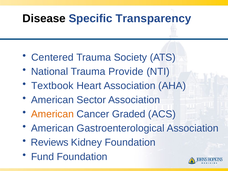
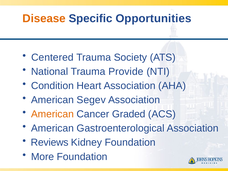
Disease colour: black -> orange
Transparency: Transparency -> Opportunities
Textbook: Textbook -> Condition
Sector: Sector -> Segev
Fund: Fund -> More
